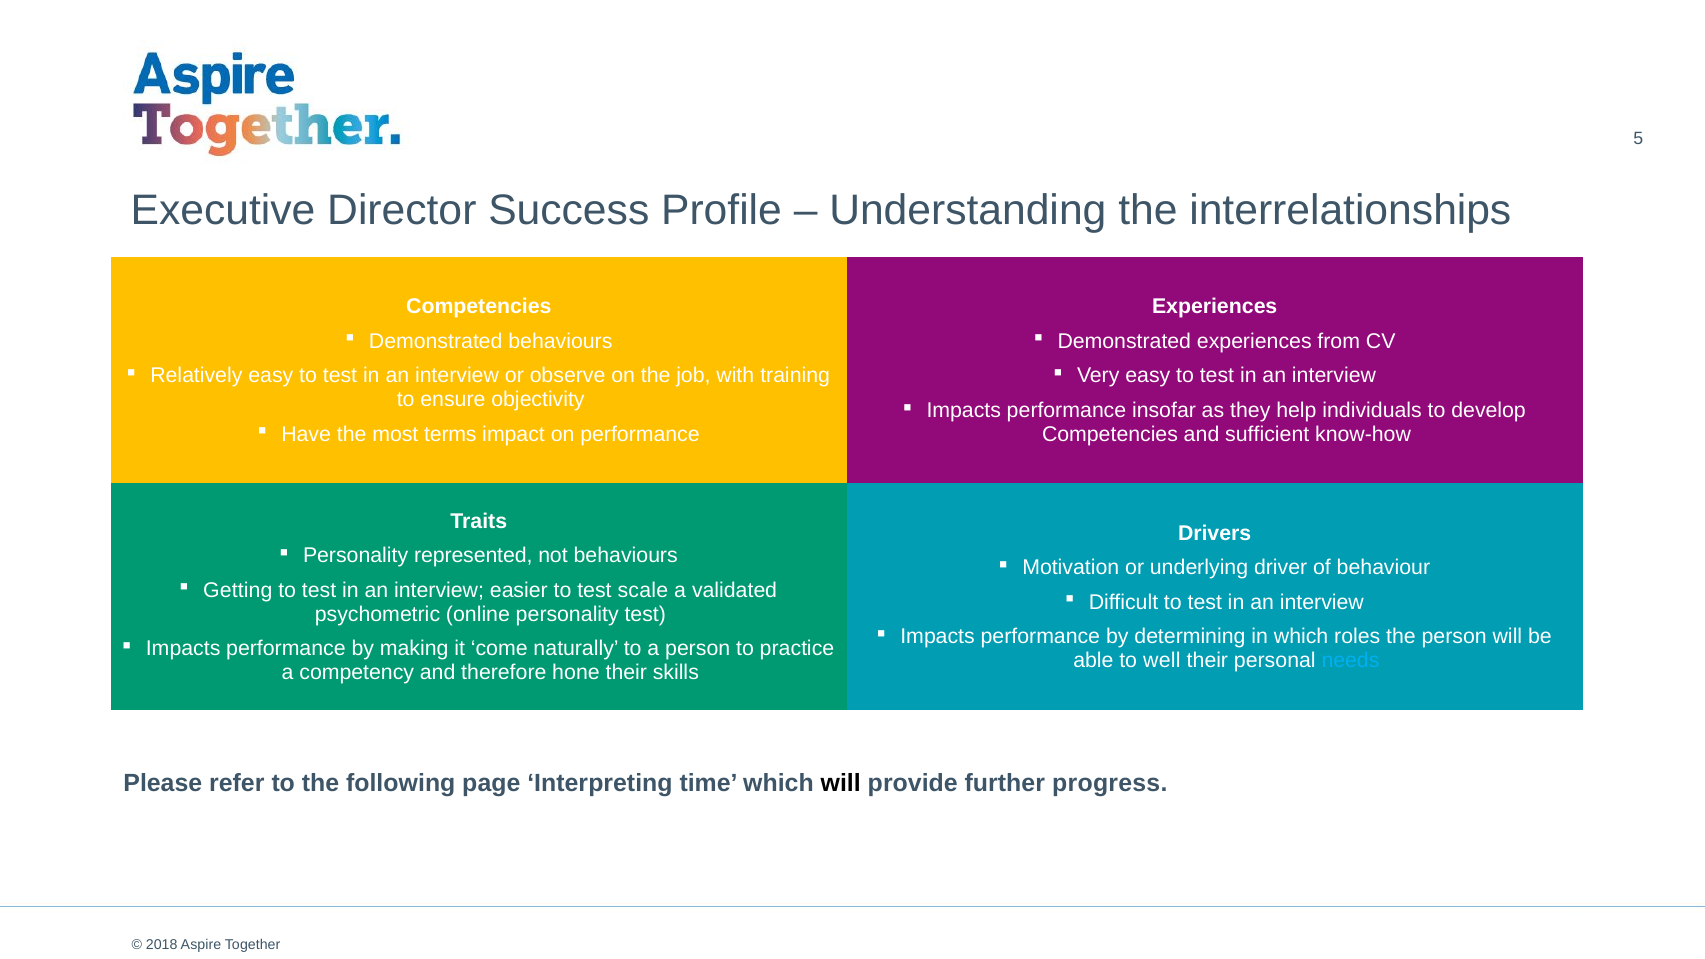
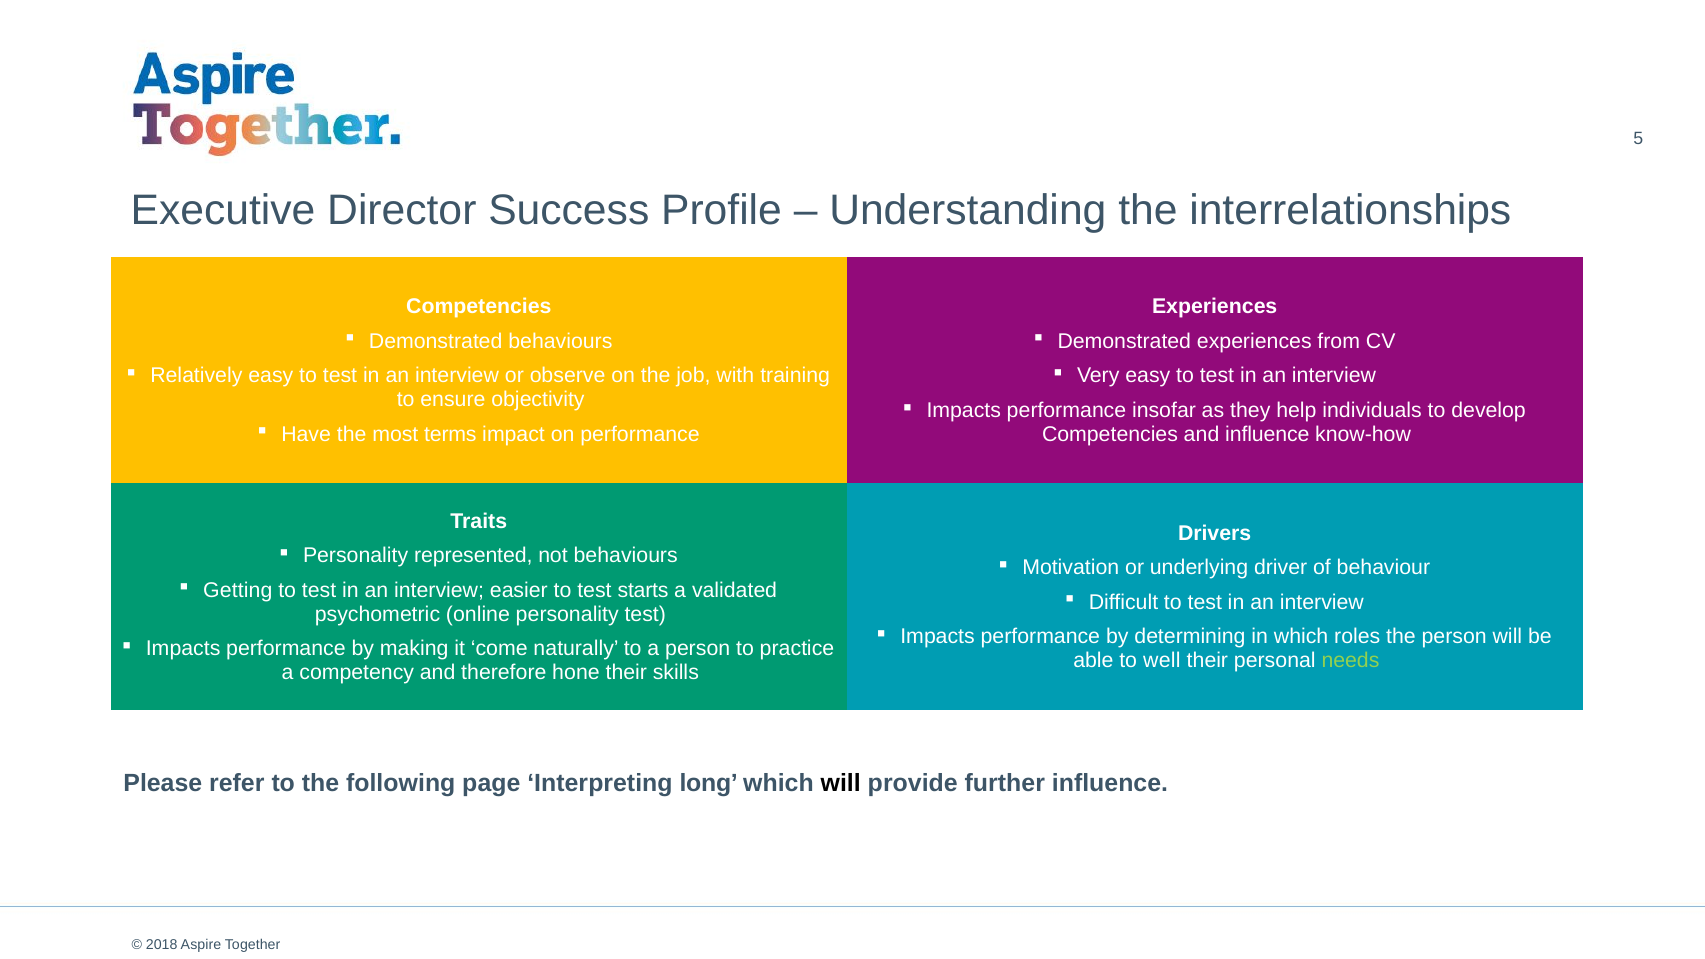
and sufficient: sufficient -> influence
scale: scale -> starts
needs colour: light blue -> light green
time: time -> long
further progress: progress -> influence
